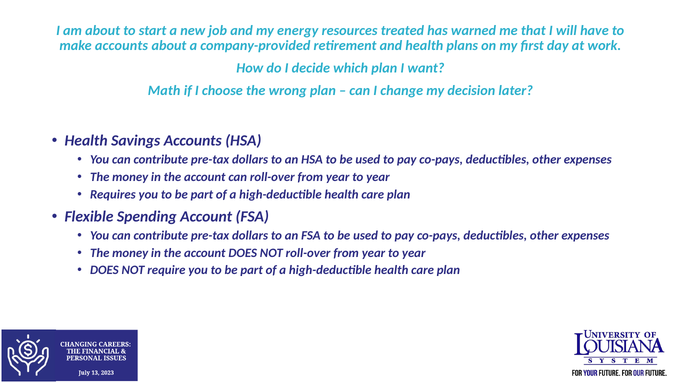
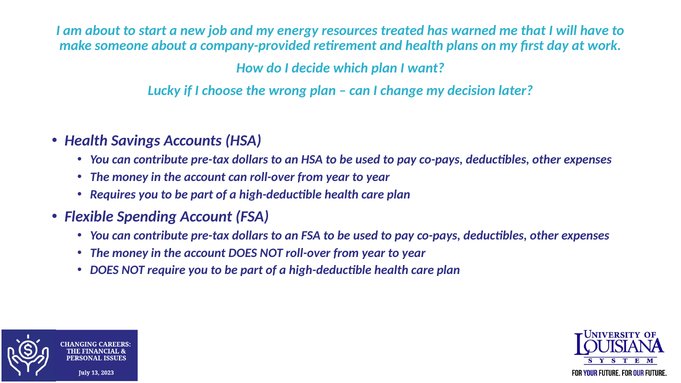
make accounts: accounts -> someone
Math: Math -> Lucky
